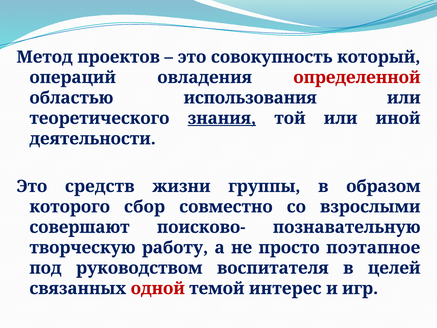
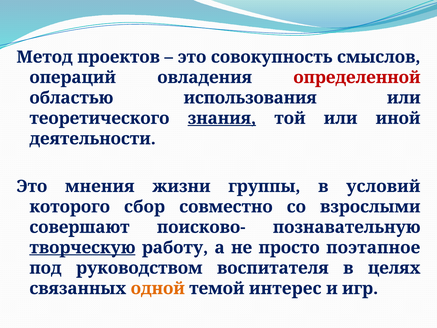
который: который -> смыслов
средств: средств -> мнения
образом: образом -> условий
творческую underline: none -> present
целей: целей -> целях
одной colour: red -> orange
